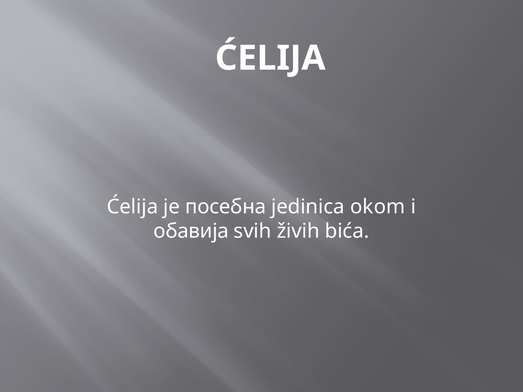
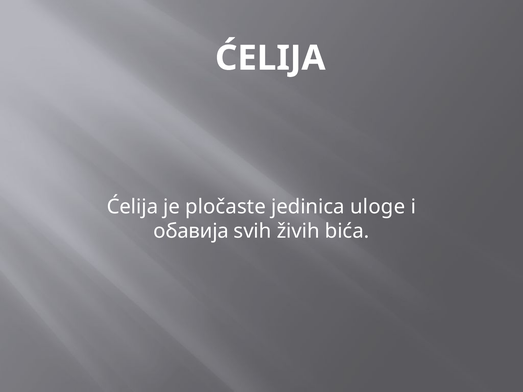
посебна: посебна -> pločaste
okom: okom -> uloge
